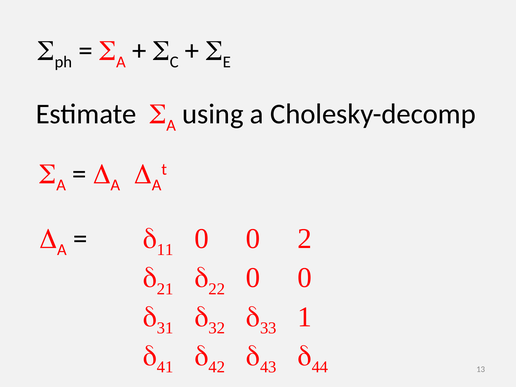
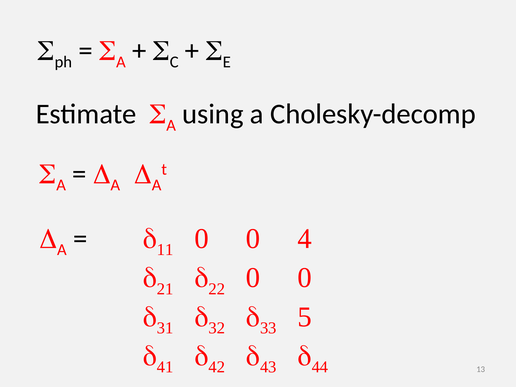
2: 2 -> 4
1: 1 -> 5
